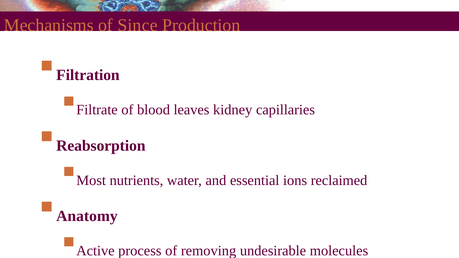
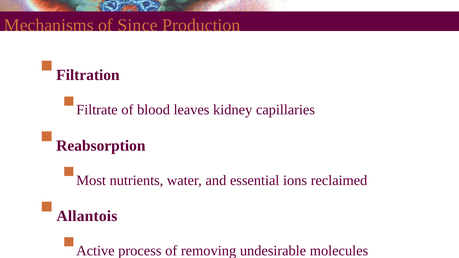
Anatomy: Anatomy -> Allantois
